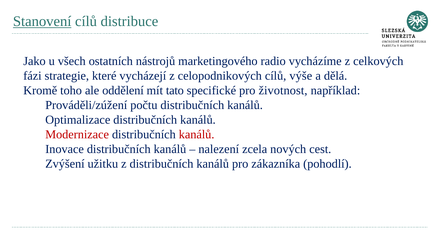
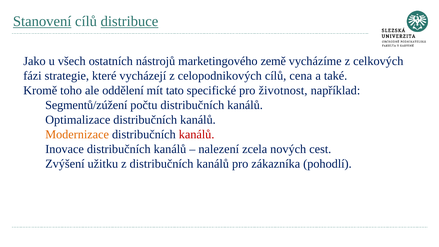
distribuce underline: none -> present
radio: radio -> země
výše: výše -> cena
dělá: dělá -> také
Prováděli/zúžení: Prováděli/zúžení -> Segmentů/zúžení
Modernizace colour: red -> orange
